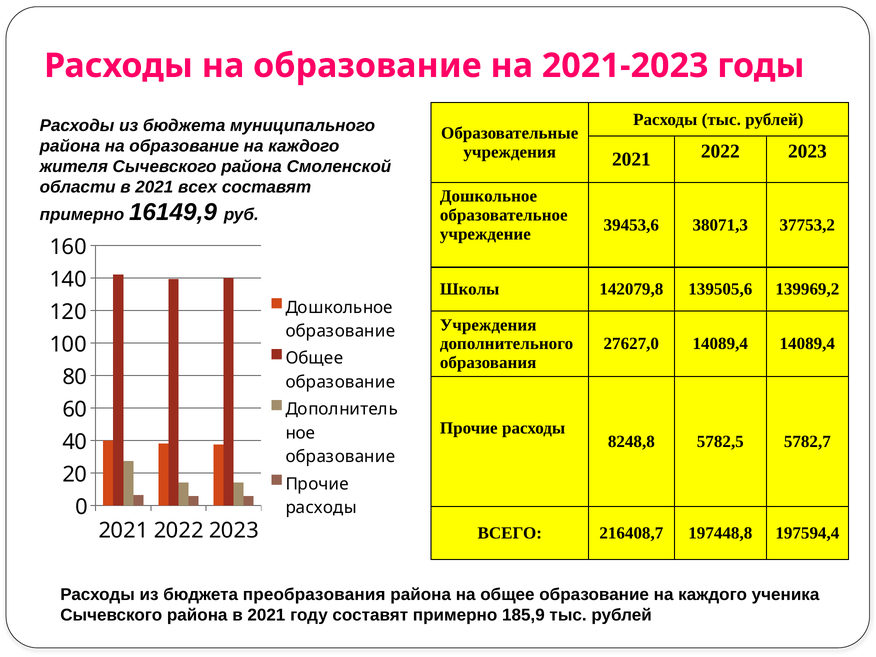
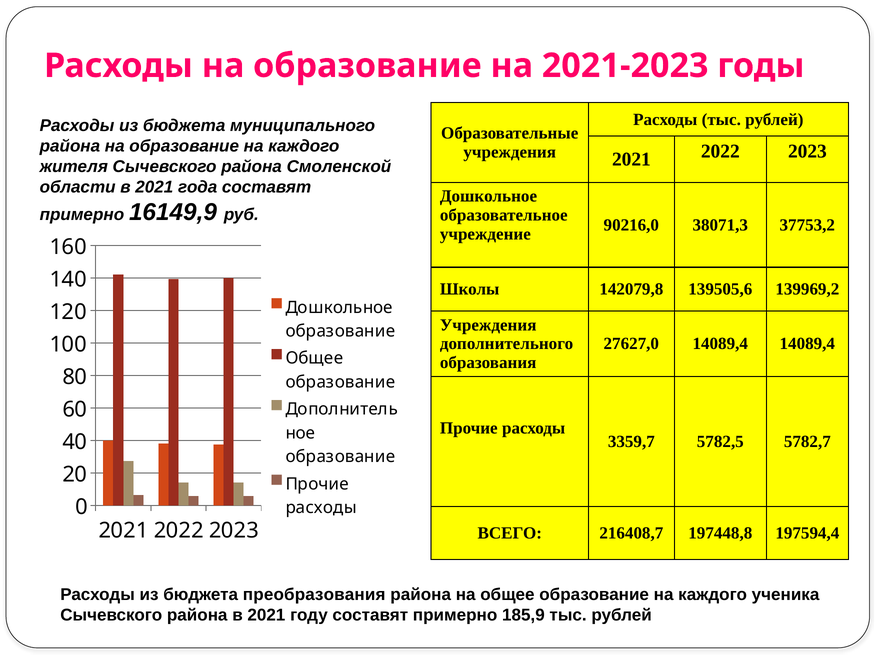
всех: всех -> года
39453,6: 39453,6 -> 90216,0
8248,8: 8248,8 -> 3359,7
